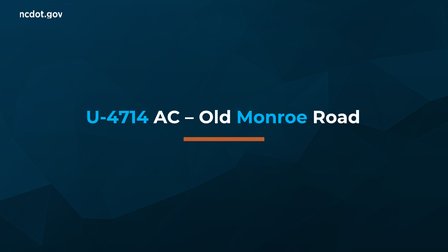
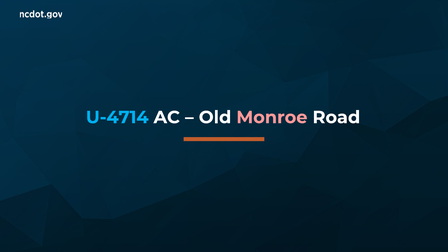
Monroe colour: light blue -> pink
